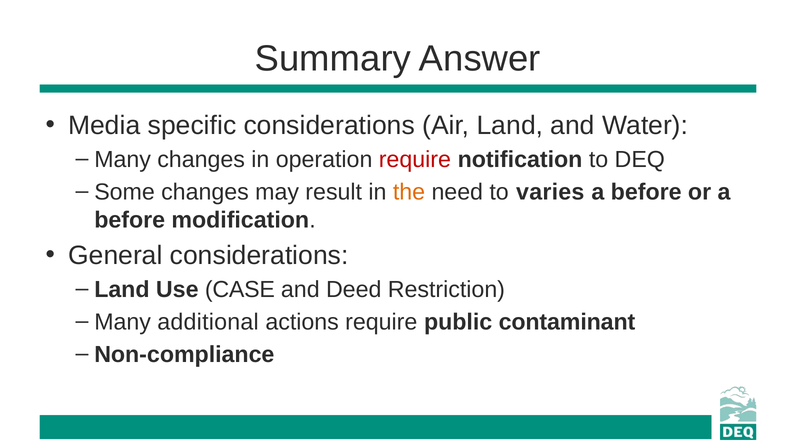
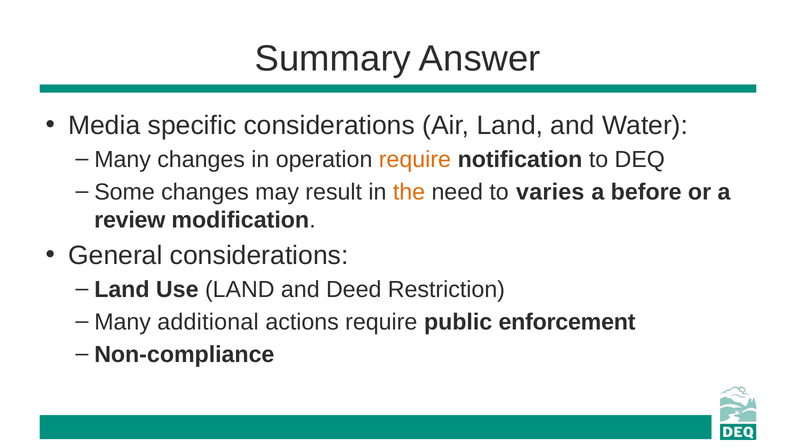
require at (415, 159) colour: red -> orange
before at (130, 220): before -> review
Use CASE: CASE -> LAND
contaminant: contaminant -> enforcement
